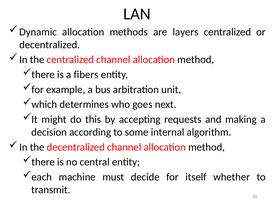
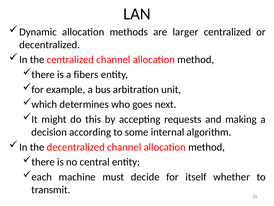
layers: layers -> larger
